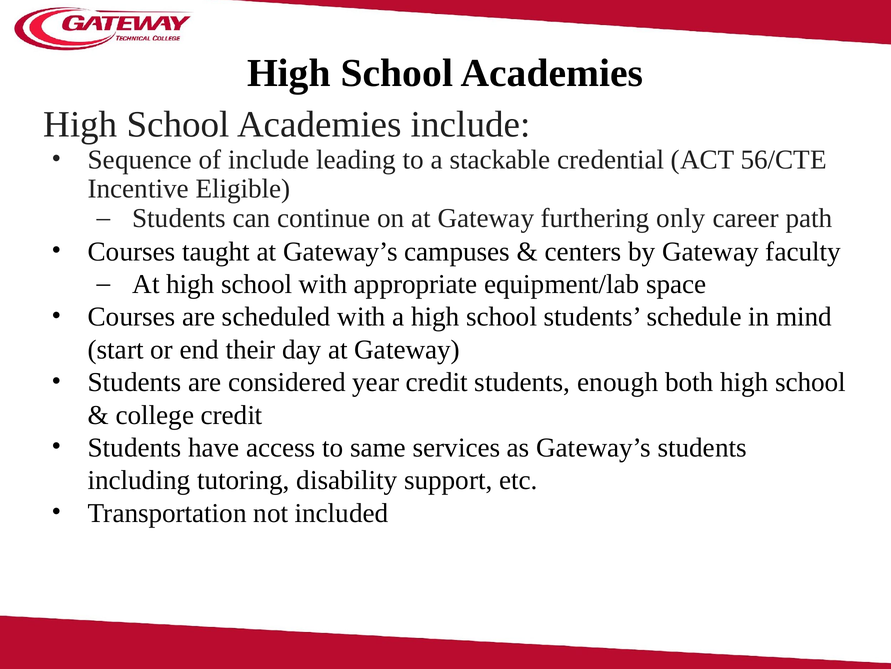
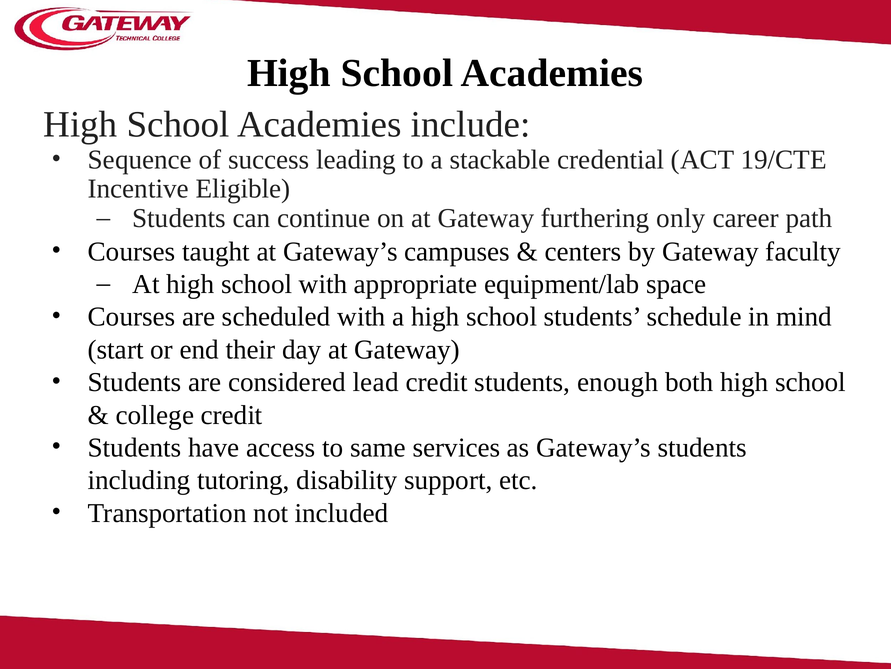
of include: include -> success
56/CTE: 56/CTE -> 19/CTE
year: year -> lead
